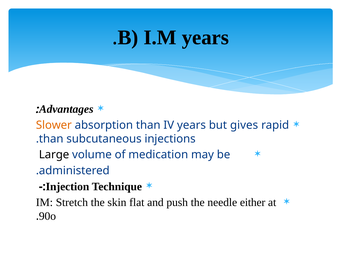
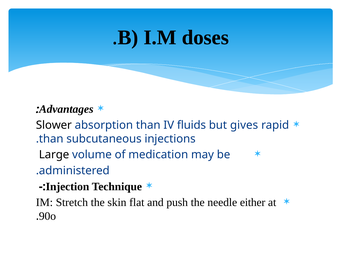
I.M years: years -> doses
Slower colour: orange -> black
IV years: years -> fluids
